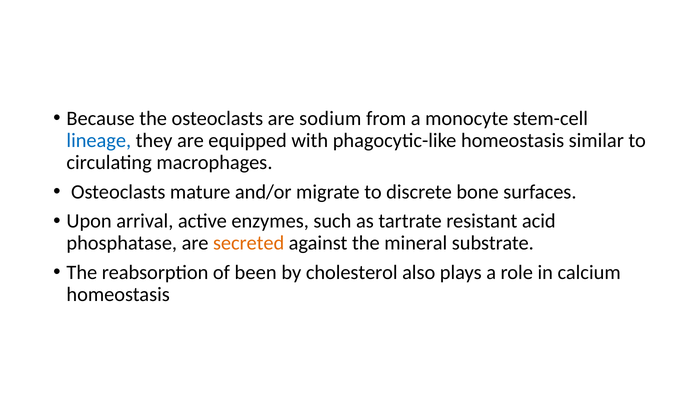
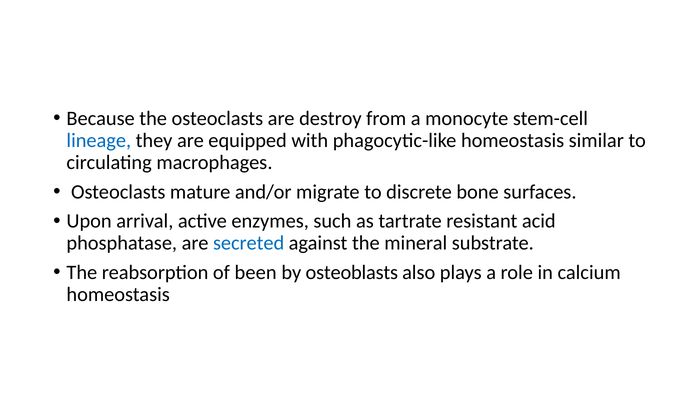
sodium: sodium -> destroy
secreted colour: orange -> blue
cholesterol: cholesterol -> osteoblasts
